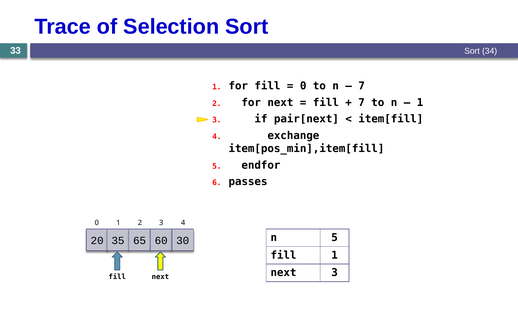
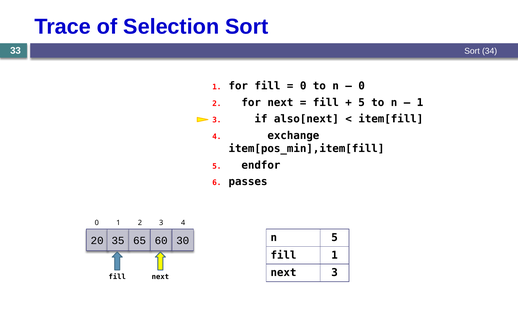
7 at (362, 86): 7 -> 0
7 at (362, 102): 7 -> 5
pair[next: pair[next -> also[next
